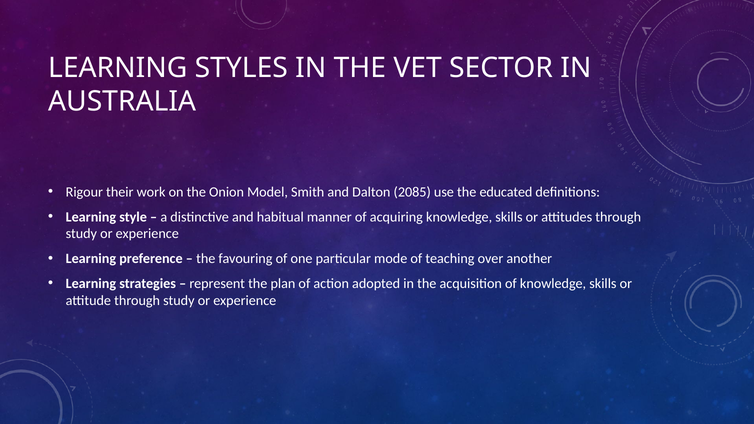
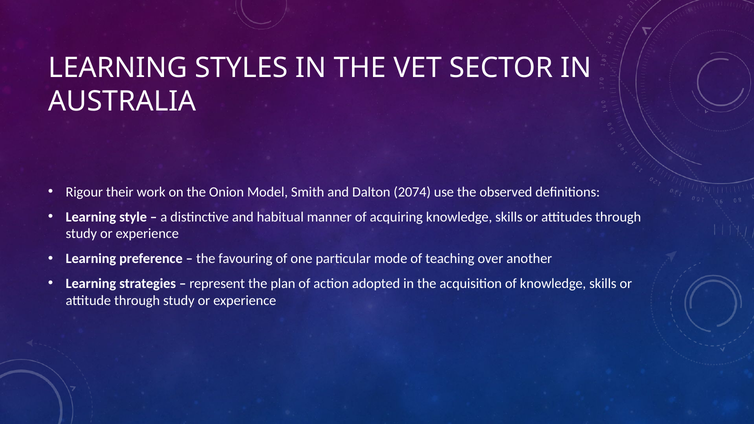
2085: 2085 -> 2074
educated: educated -> observed
